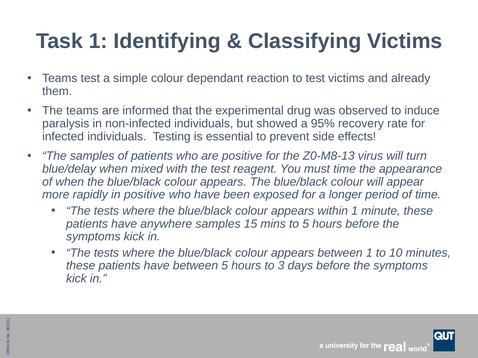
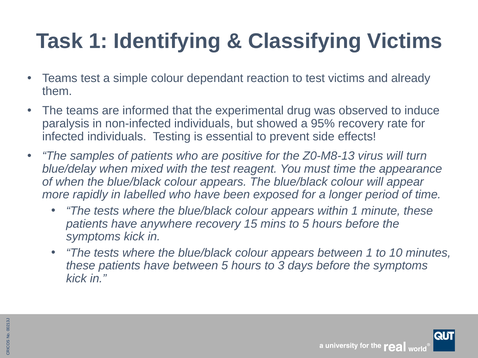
in positive: positive -> labelled
anywhere samples: samples -> recovery
